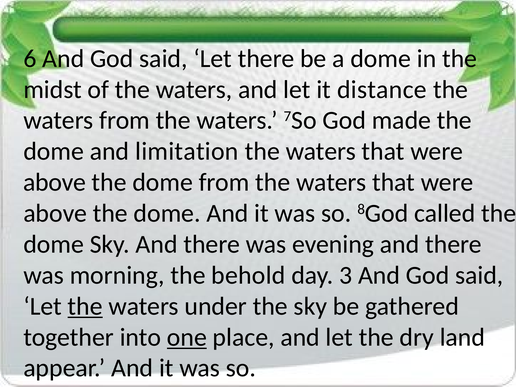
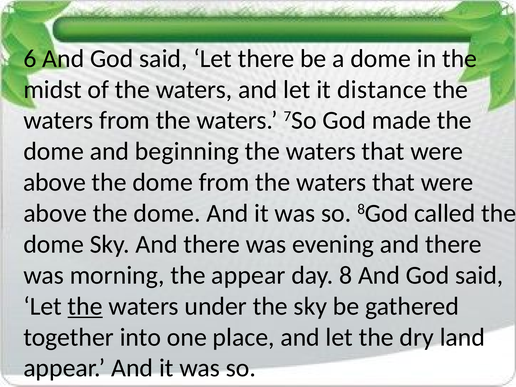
limitation: limitation -> beginning
the behold: behold -> appear
3: 3 -> 8
one underline: present -> none
